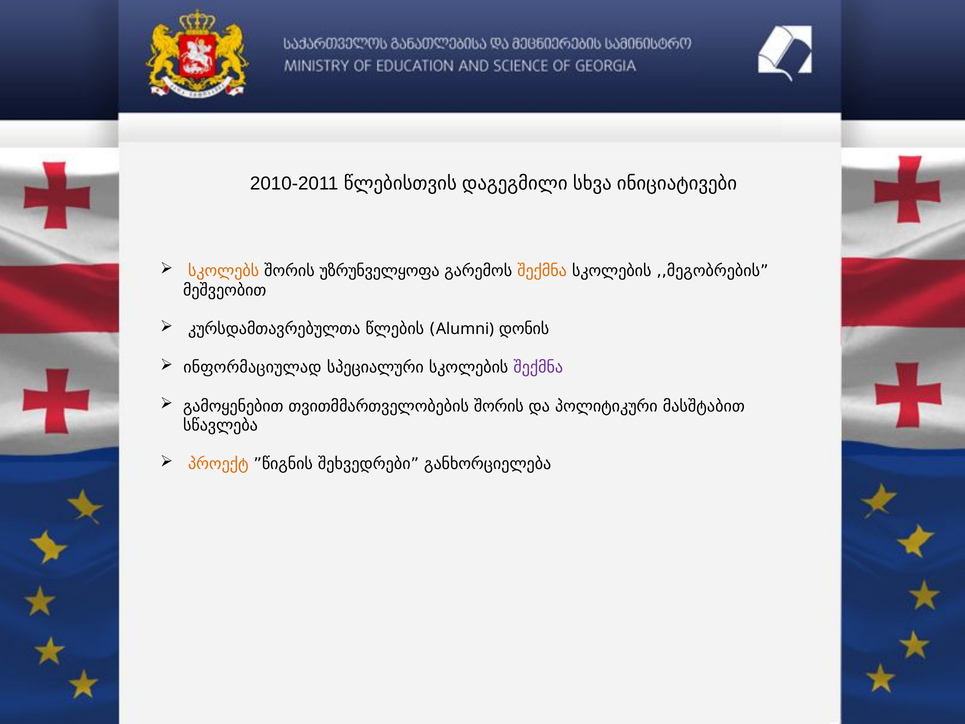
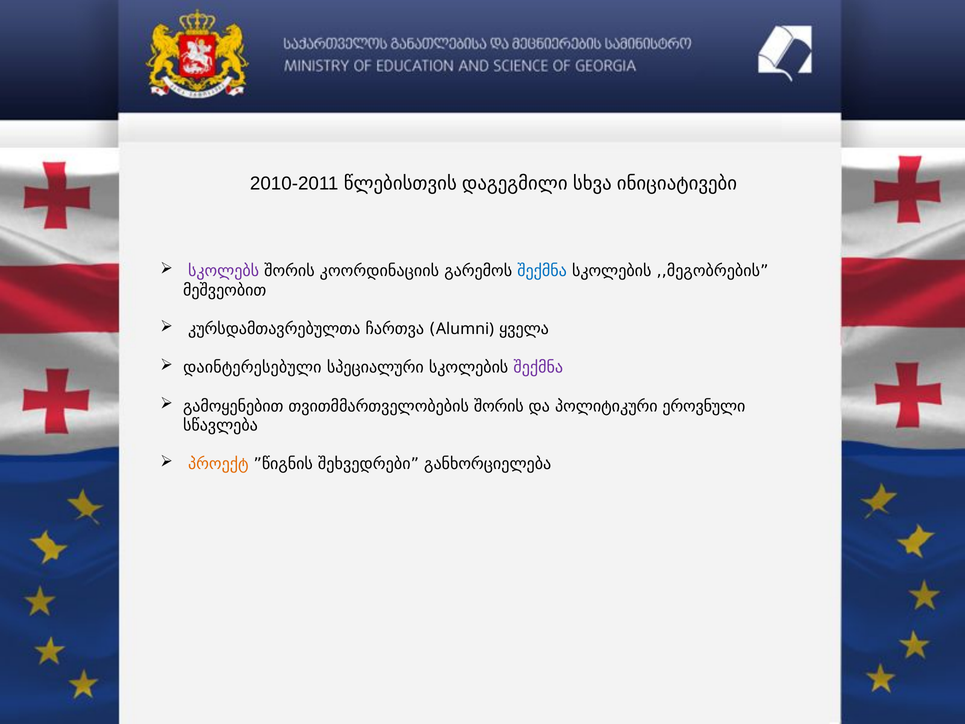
სკოლებს colour: orange -> purple
უზრუნველყოფა: უზრუნველყოფა -> კოორდინაციის
შექმნა at (542, 271) colour: orange -> blue
წლების: წლების -> ჩართვა
დონის: დონის -> ყველა
ინფორმაციულად: ინფორმაციულად -> დაინტერესებული
მასშტაბით: მასშტაბით -> ეროვნული
